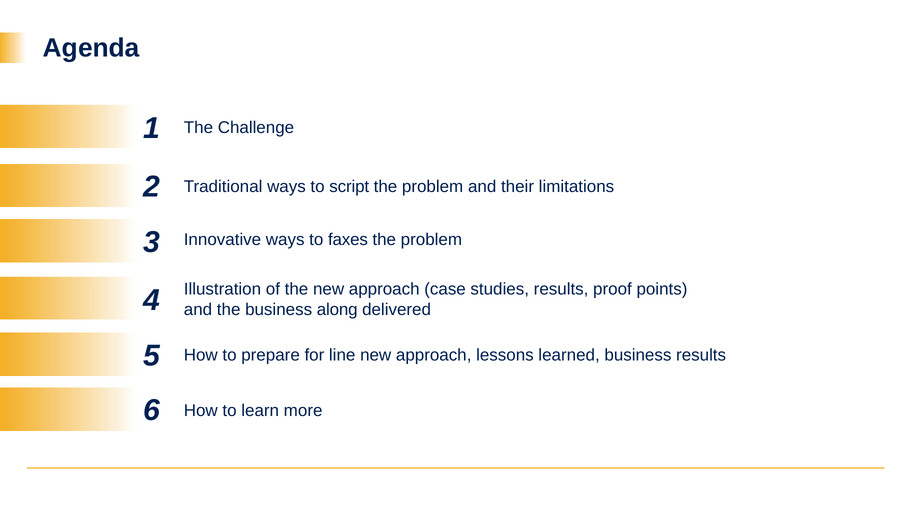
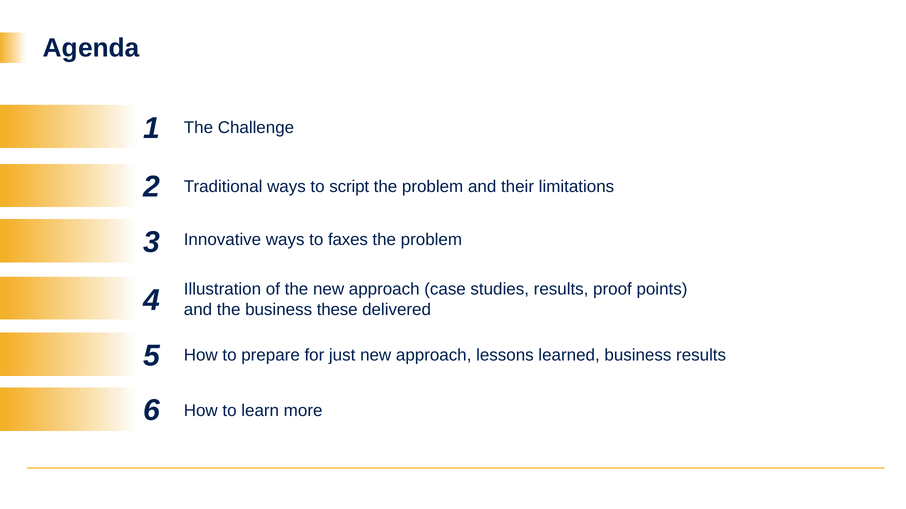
along: along -> these
line: line -> just
